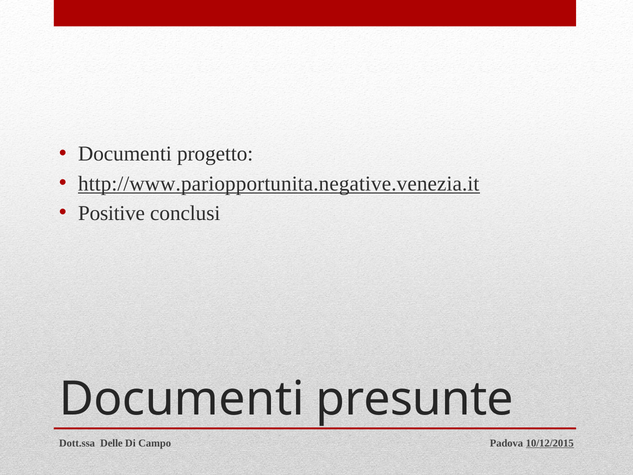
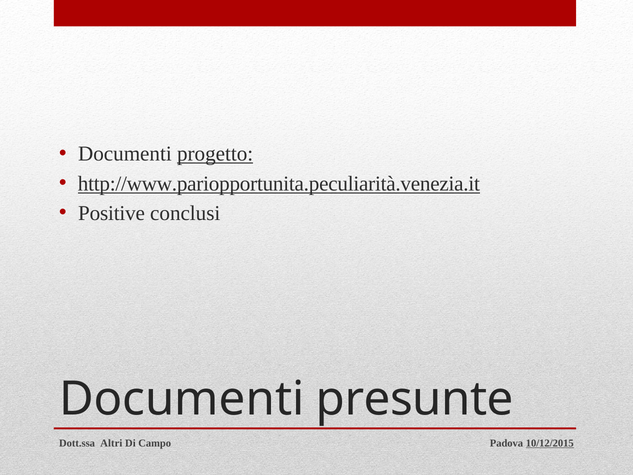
progetto underline: none -> present
http://www.pariopportunita.negative.venezia.it: http://www.pariopportunita.negative.venezia.it -> http://www.pariopportunita.peculiarità.venezia.it
Delle: Delle -> Altri
